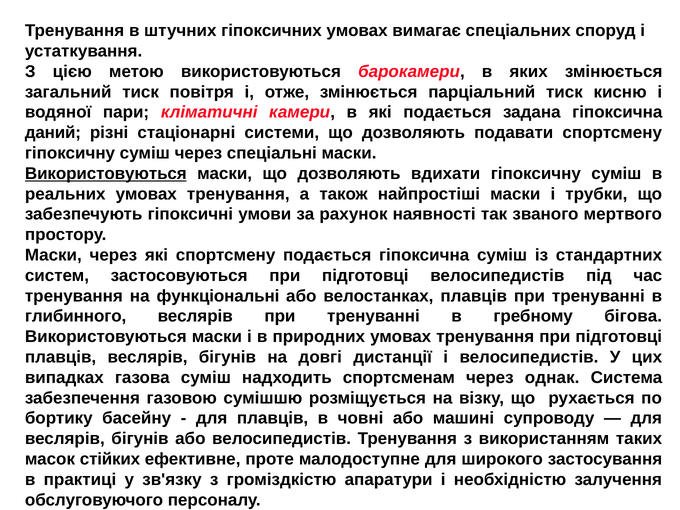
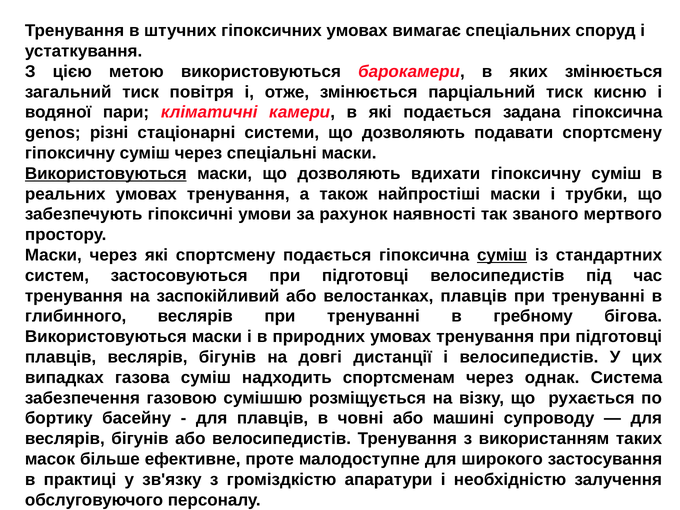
даний: даний -> genos
суміш at (502, 255) underline: none -> present
функціональні: функціональні -> заспокійливий
стійких: стійких -> більше
